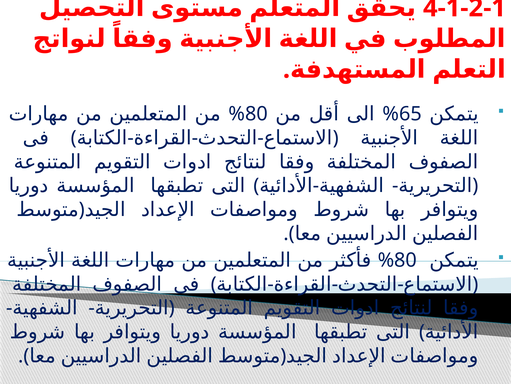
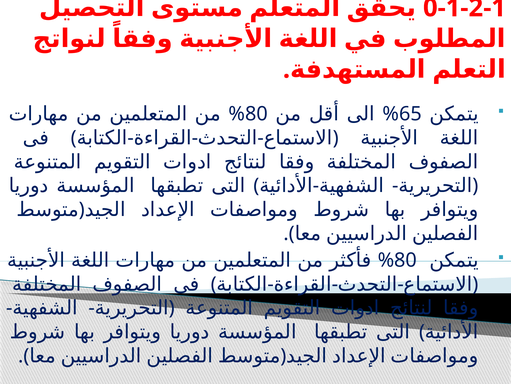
4-1-2-1: 4-1-2-1 -> 0-1-2-1
